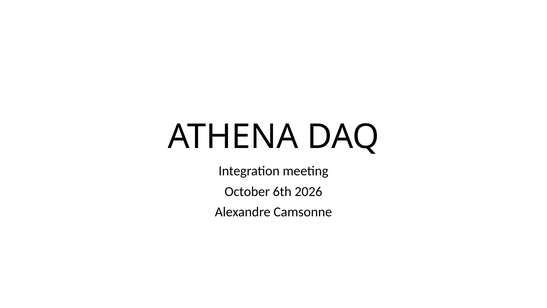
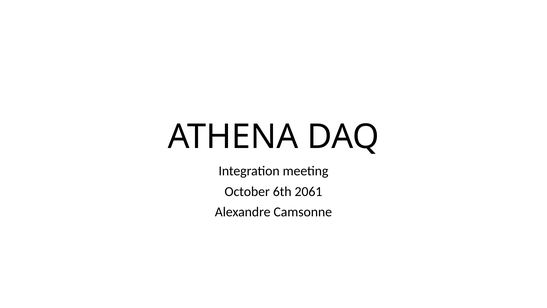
2026: 2026 -> 2061
